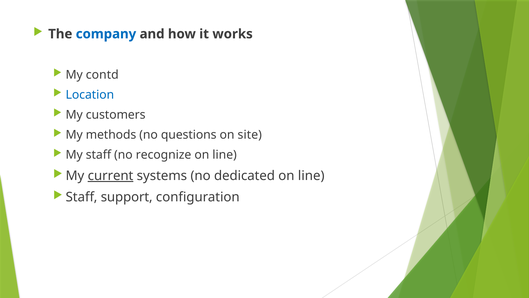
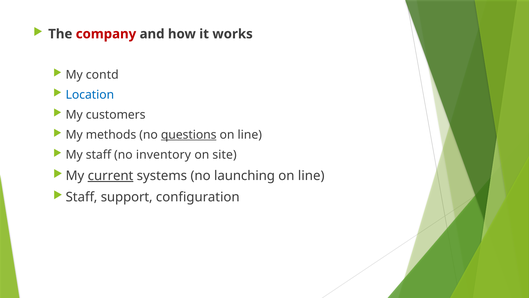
company colour: blue -> red
questions underline: none -> present
site at (250, 135): site -> line
recognize: recognize -> inventory
line at (225, 155): line -> site
dedicated: dedicated -> launching
